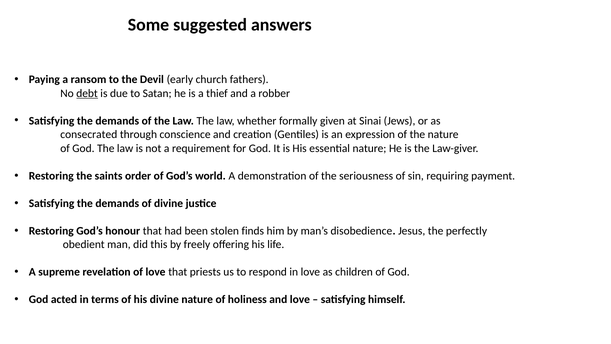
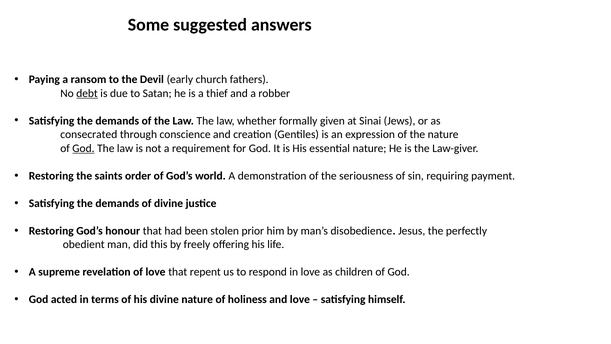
God at (83, 148) underline: none -> present
finds: finds -> prior
priests: priests -> repent
